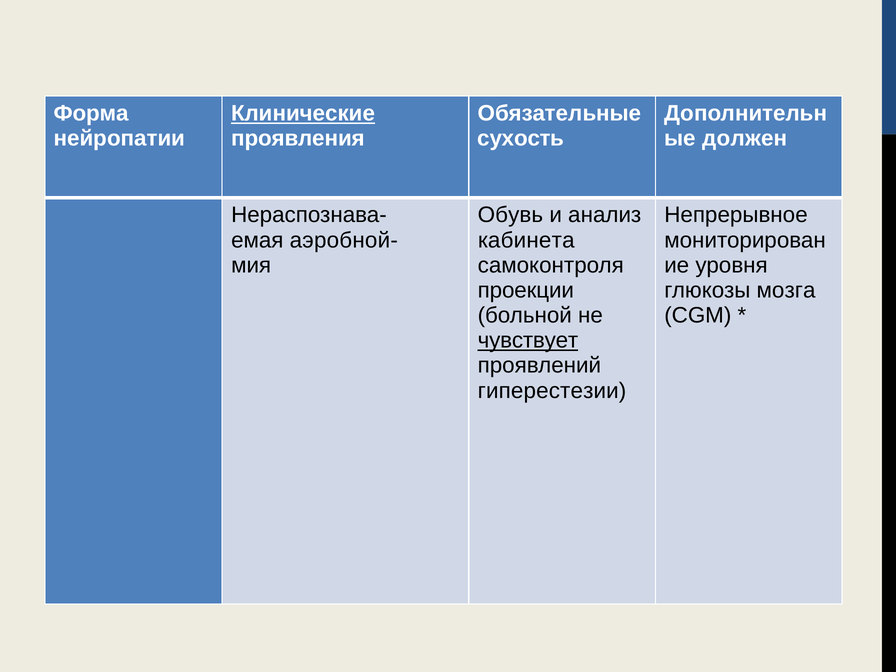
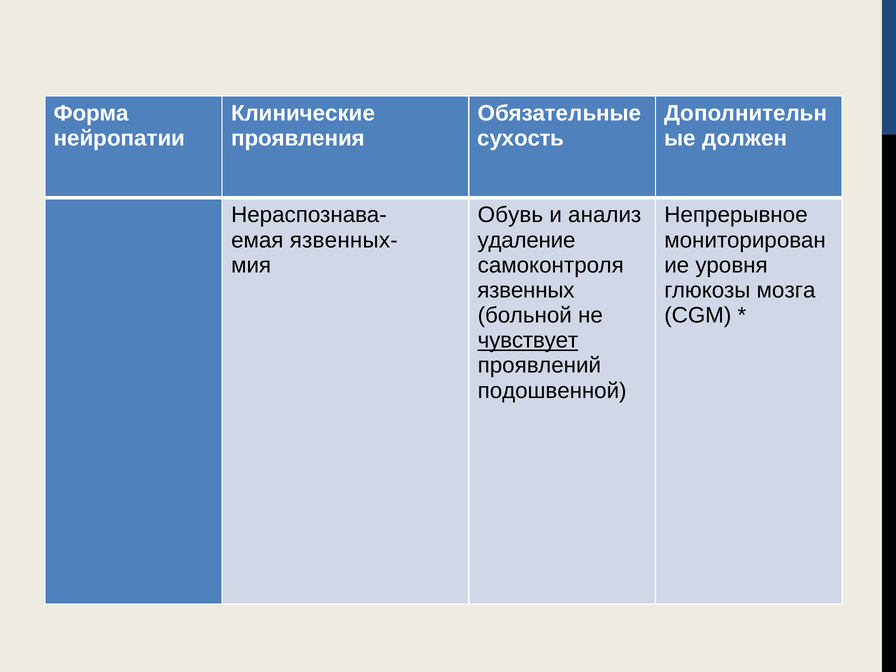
Клинические underline: present -> none
аэробной-: аэробной- -> язвенных-
кабинета: кабинета -> удаление
проекции: проекции -> язвенных
гиперестезии: гиперестезии -> подошвенной
